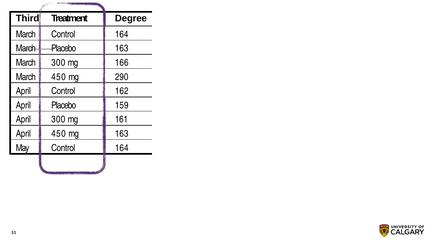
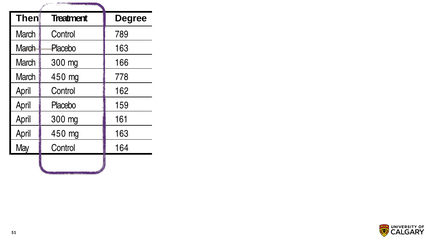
Third: Third -> Then
164 at (122, 34): 164 -> 789
290: 290 -> 778
